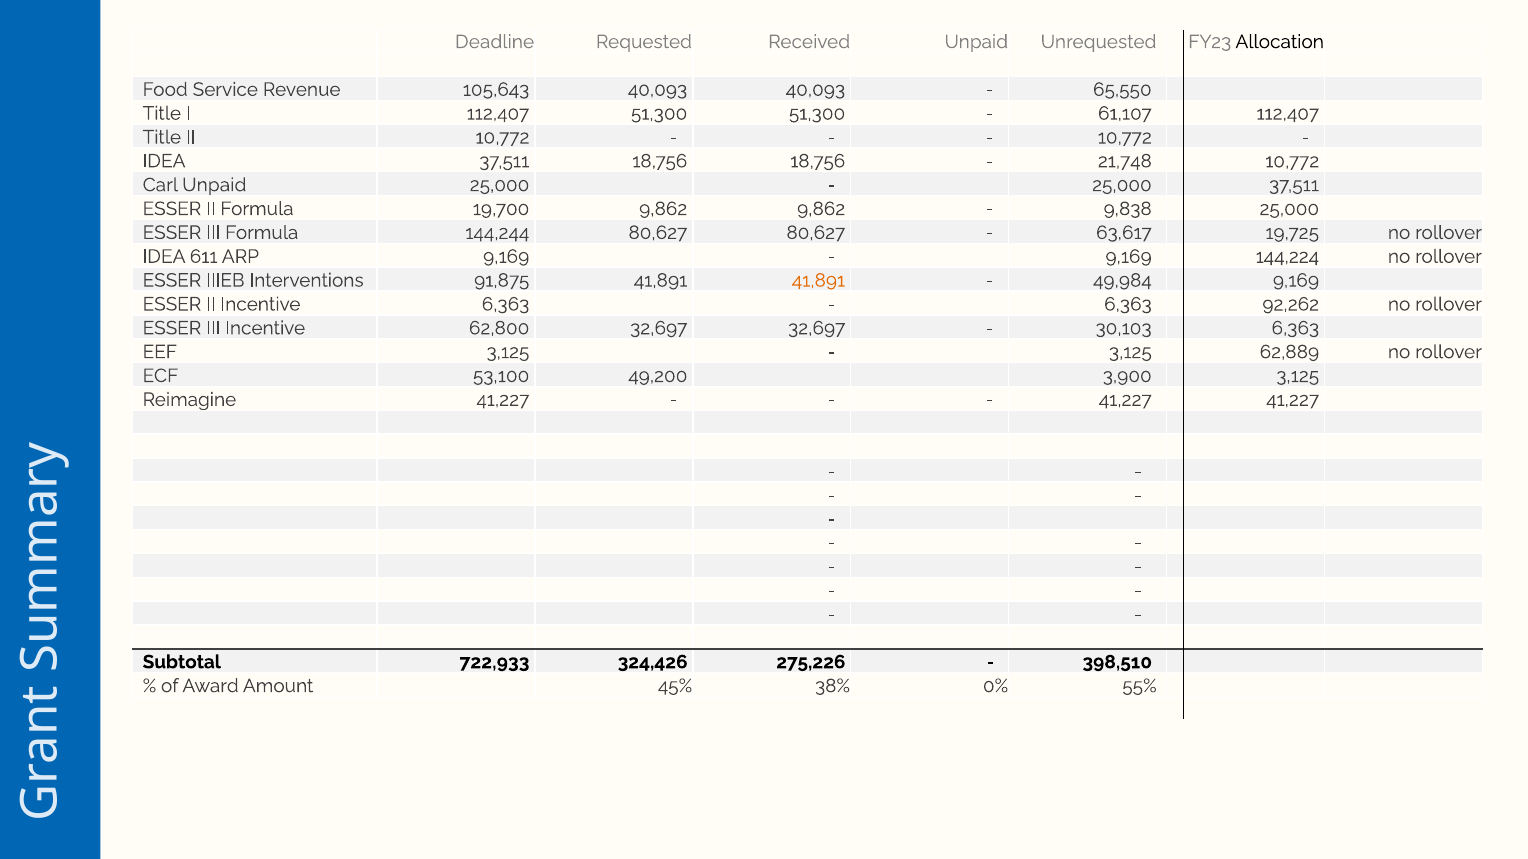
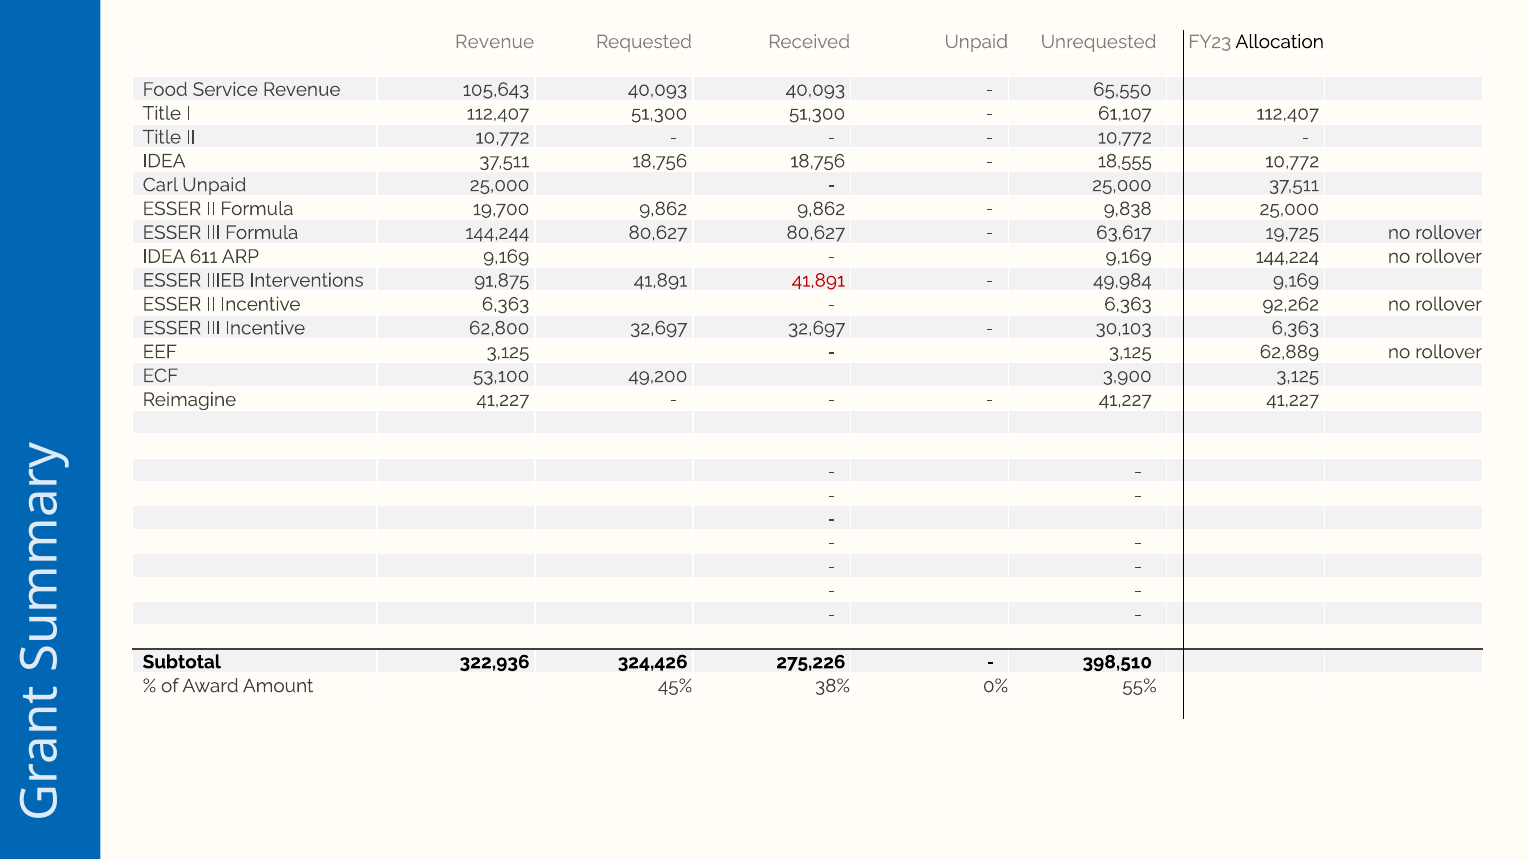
Deadline at (495, 42): Deadline -> Revenue
21,748: 21,748 -> 18,555
41,891 at (818, 281) colour: orange -> red
722,933: 722,933 -> 322,936
